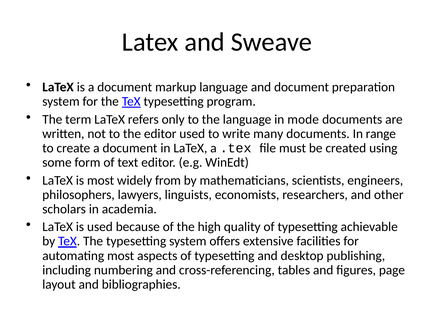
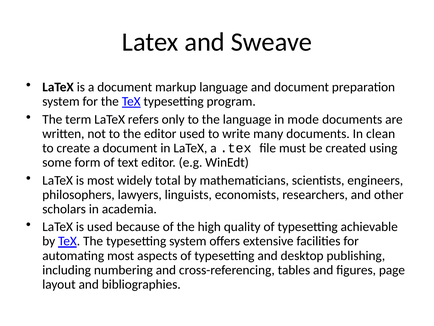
range: range -> clean
from: from -> total
